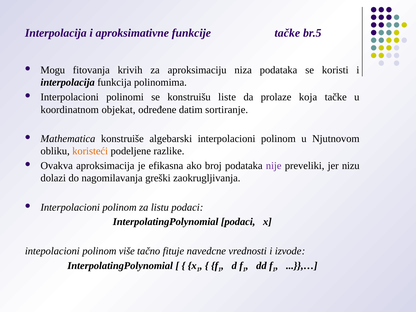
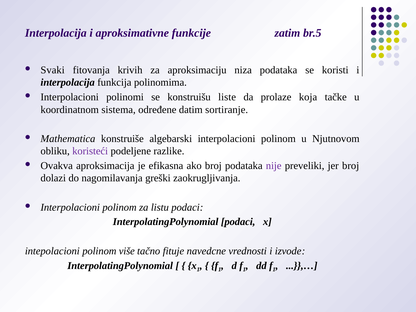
funkcije tačke: tačke -> zatim
Mogu: Mogu -> Svaki
objekat: objekat -> sistema
koristeći colour: orange -> purple
jer nizu: nizu -> broj
